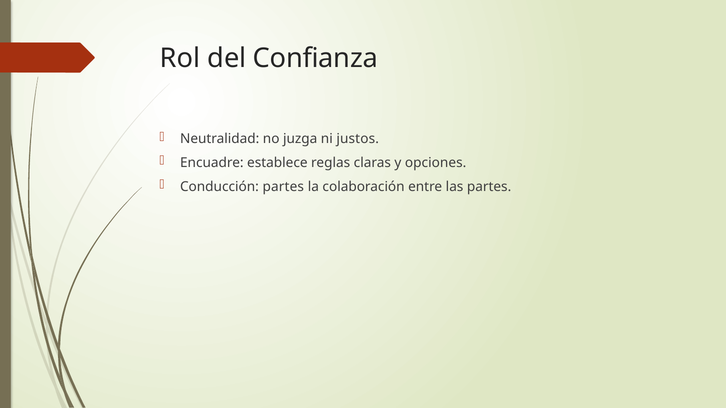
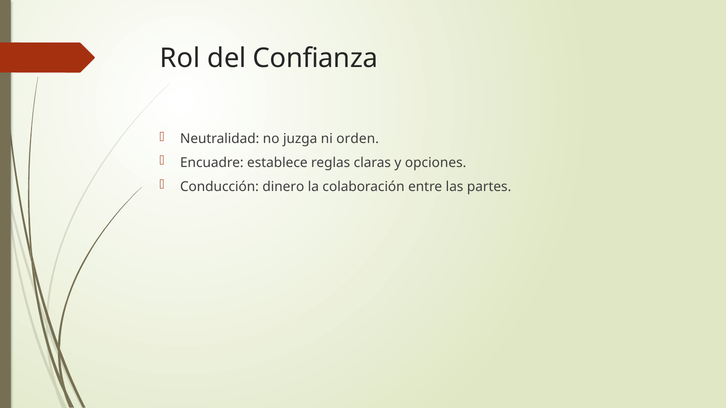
justos: justos -> orden
Conducción partes: partes -> dinero
